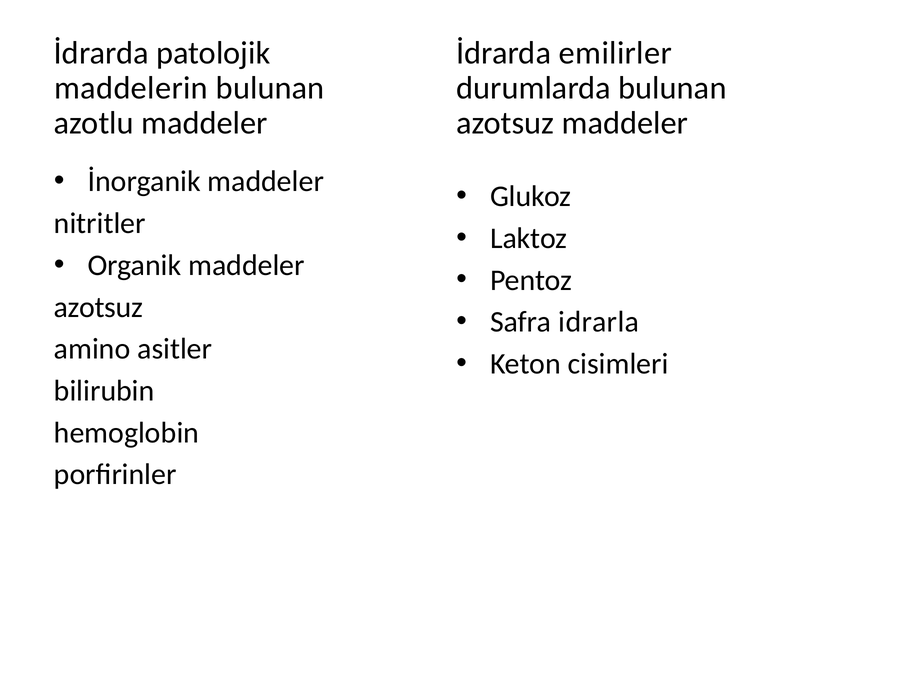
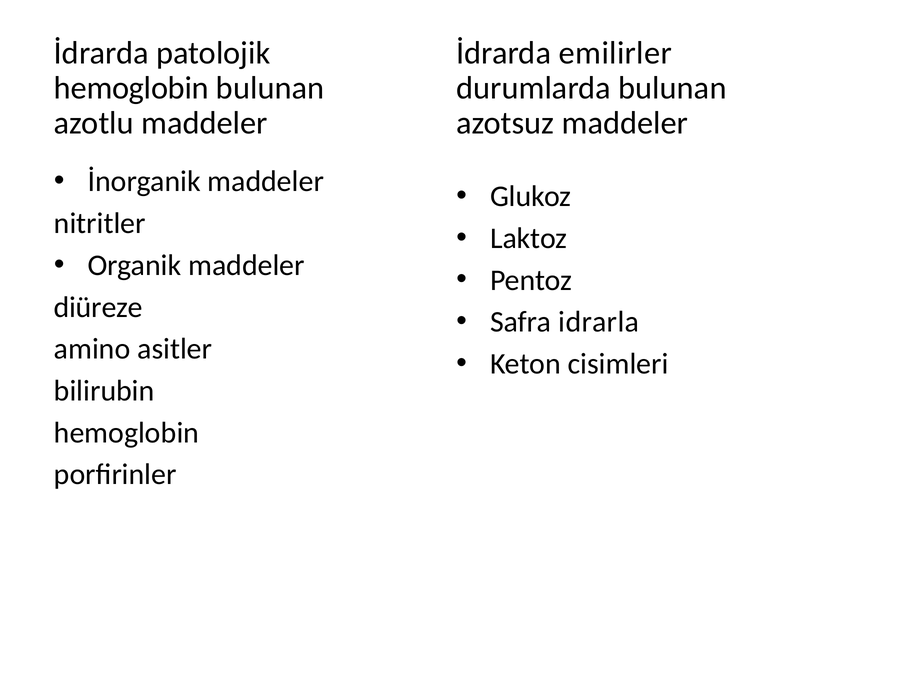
maddelerin at (131, 88): maddelerin -> hemoglobin
azotsuz at (98, 307): azotsuz -> diüreze
